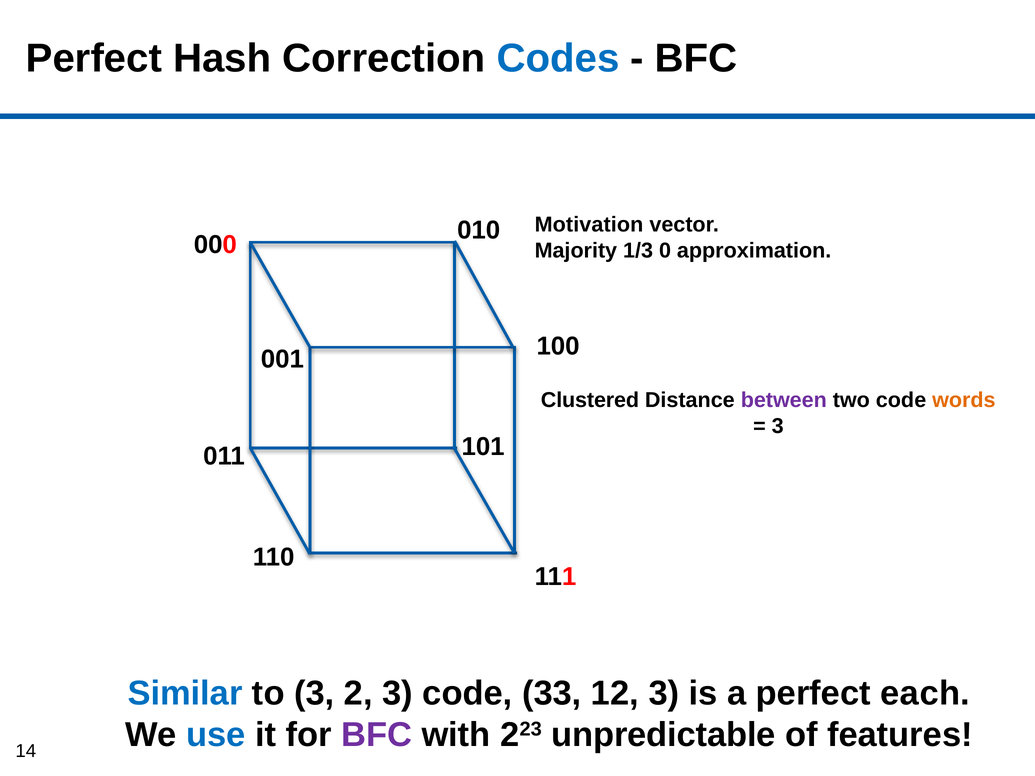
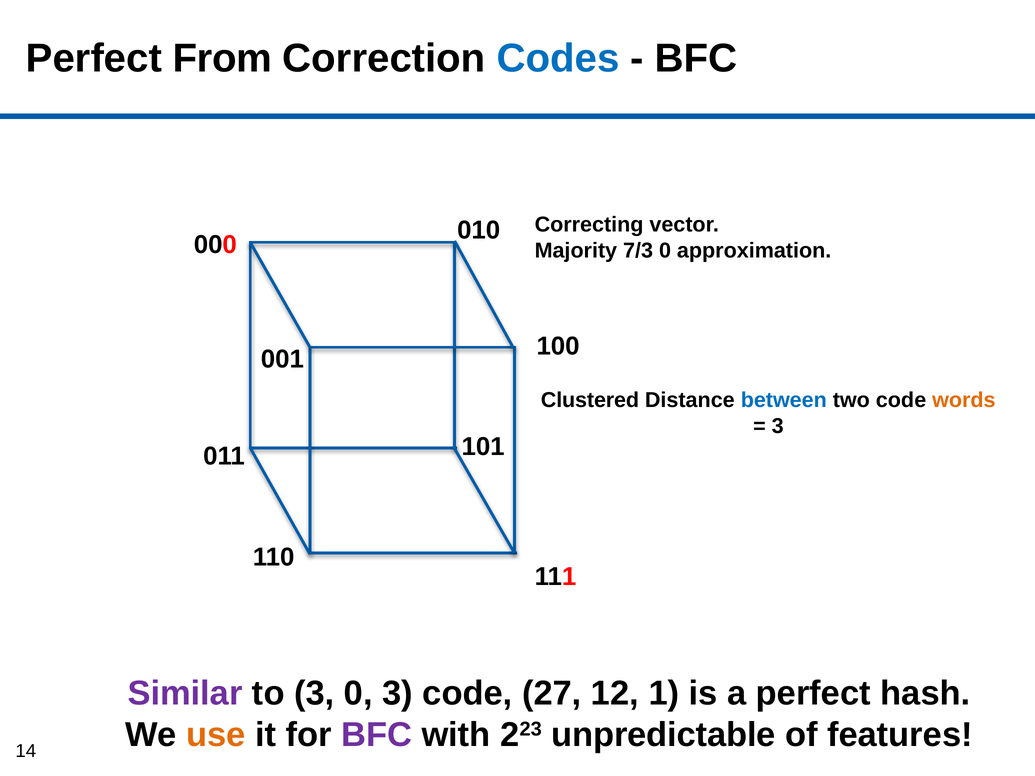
Hash: Hash -> From
Motivation: Motivation -> Correcting
1/3: 1/3 -> 7/3
between colour: purple -> blue
Similar colour: blue -> purple
3 2: 2 -> 0
33: 33 -> 27
12 3: 3 -> 1
each: each -> hash
use colour: blue -> orange
